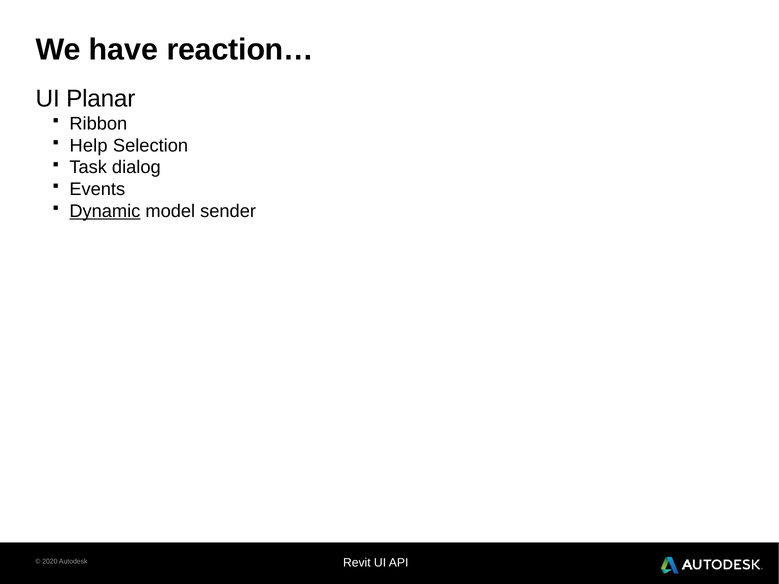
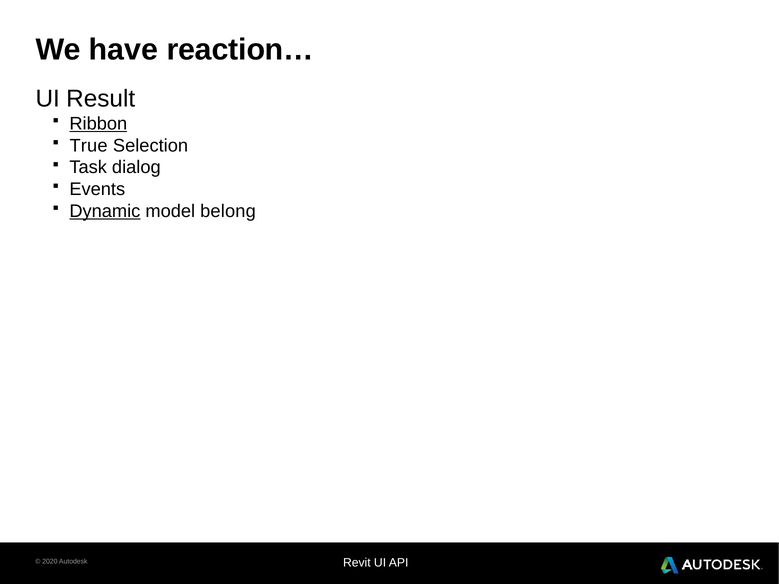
Planar: Planar -> Result
Ribbon underline: none -> present
Help: Help -> True
sender: sender -> belong
